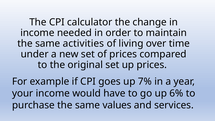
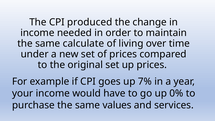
calculator: calculator -> produced
activities: activities -> calculate
6%: 6% -> 0%
